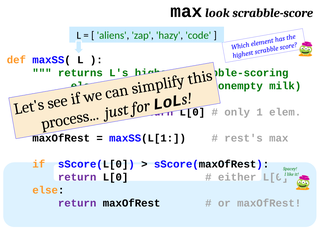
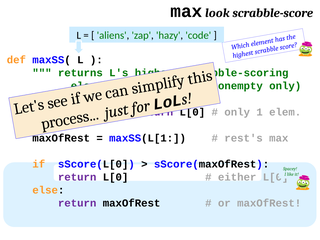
milk at (285, 86): milk -> only
